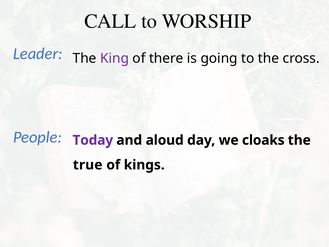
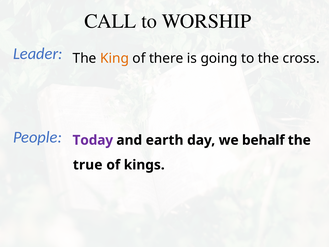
King colour: purple -> orange
aloud: aloud -> earth
cloaks: cloaks -> behalf
